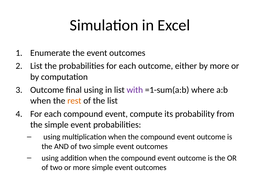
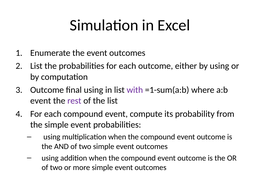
by more: more -> using
when at (41, 101): when -> event
rest colour: orange -> purple
